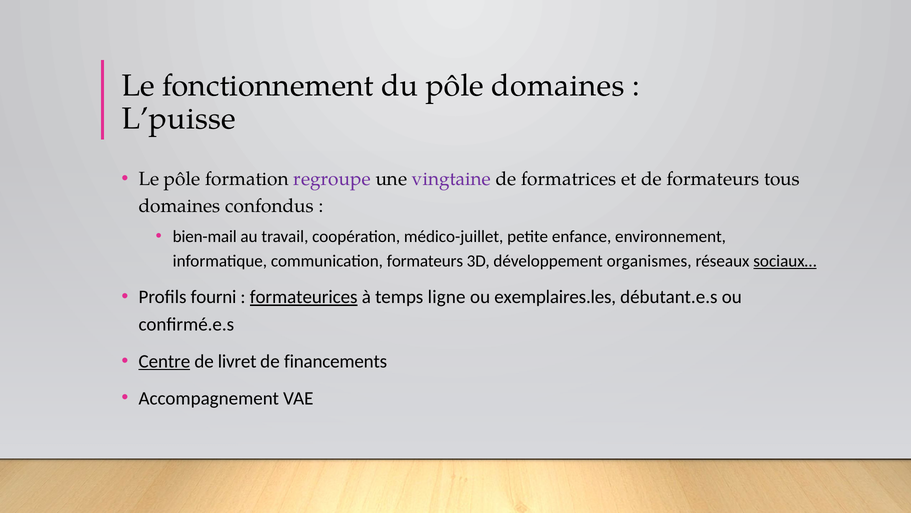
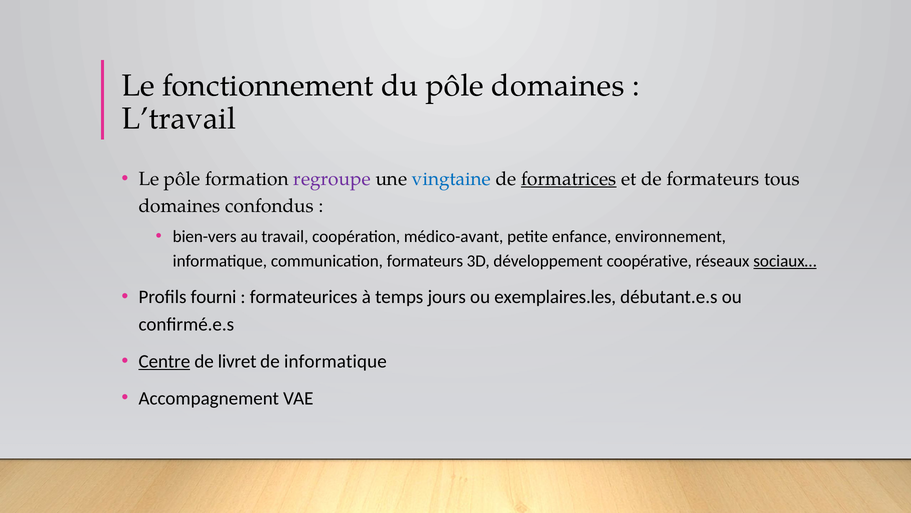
L’puisse: L’puisse -> L’travail
vingtaine colour: purple -> blue
formatrices underline: none -> present
bien-mail: bien-mail -> bien-vers
médico-juillet: médico-juillet -> médico-avant
organismes: organismes -> coopérative
formateurices underline: present -> none
ligne: ligne -> jours
de financements: financements -> informatique
